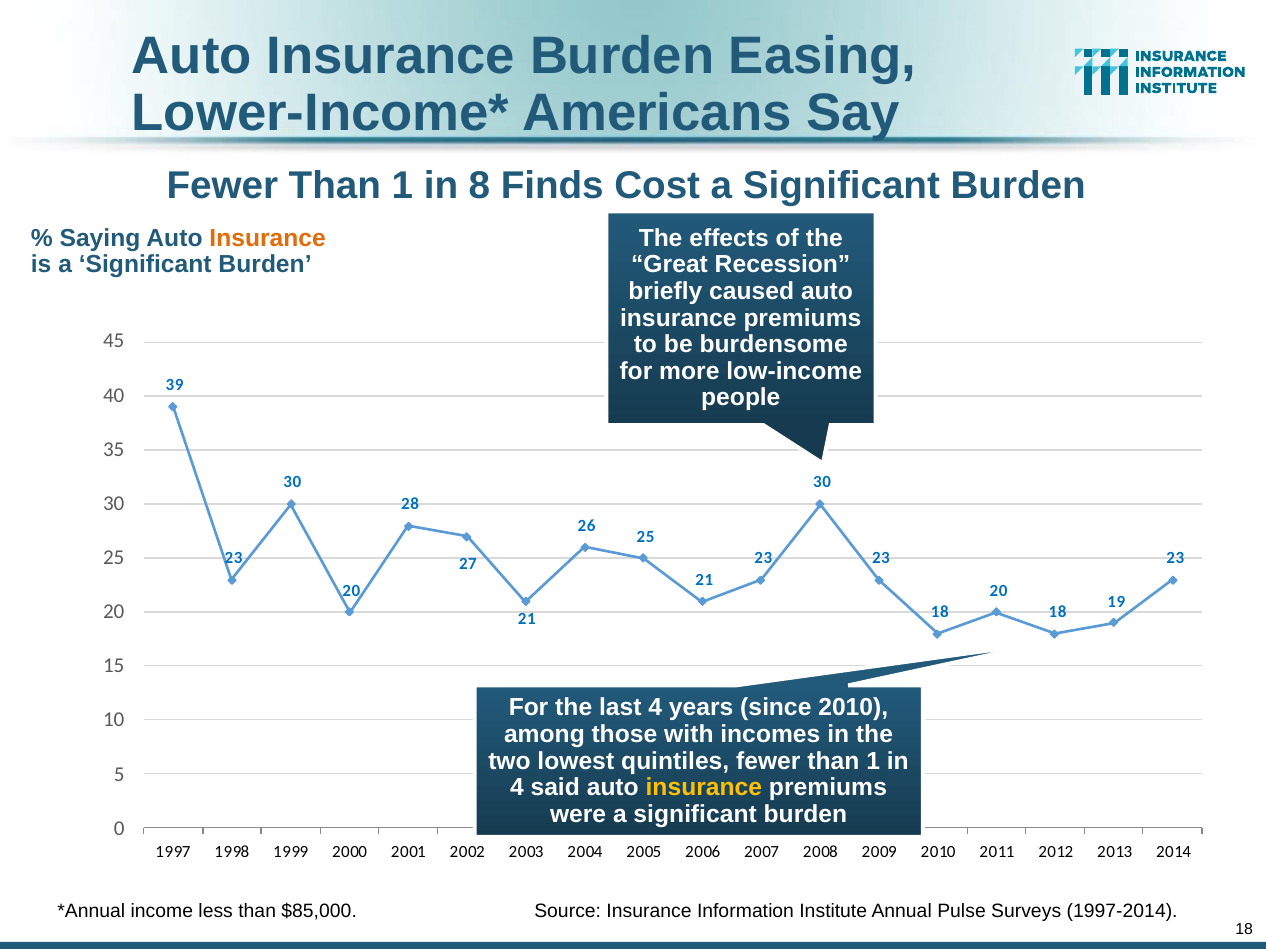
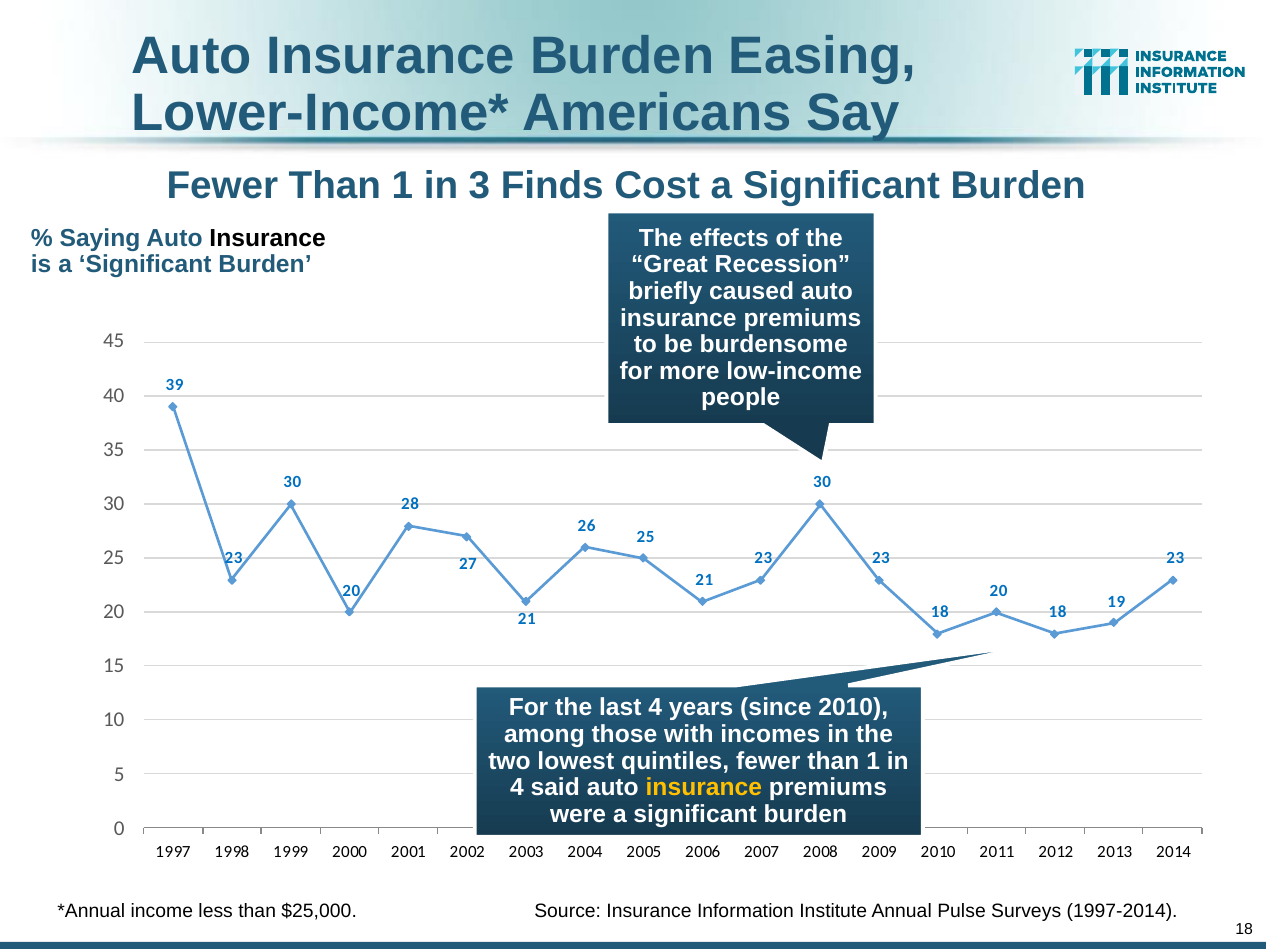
8: 8 -> 3
Insurance at (268, 238) colour: orange -> black
$85,000: $85,000 -> $25,000
